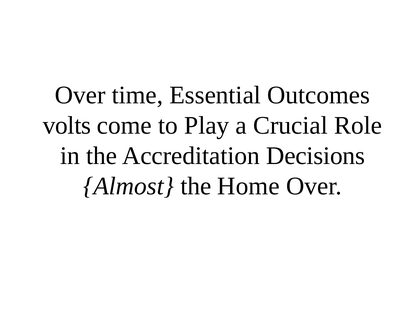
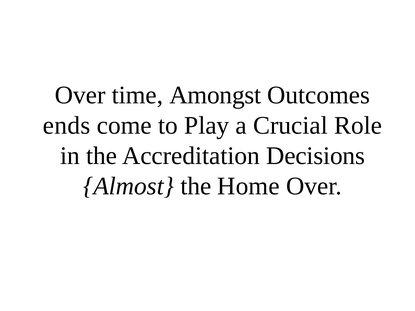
Essential: Essential -> Amongst
volts: volts -> ends
